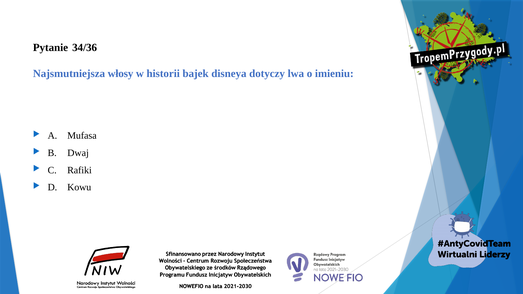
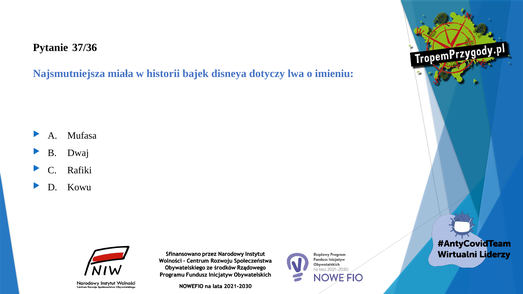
34/36: 34/36 -> 37/36
włosy: włosy -> miała
